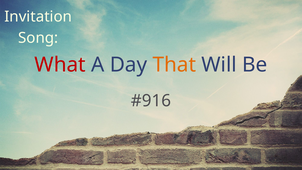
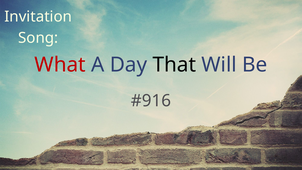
That colour: orange -> black
